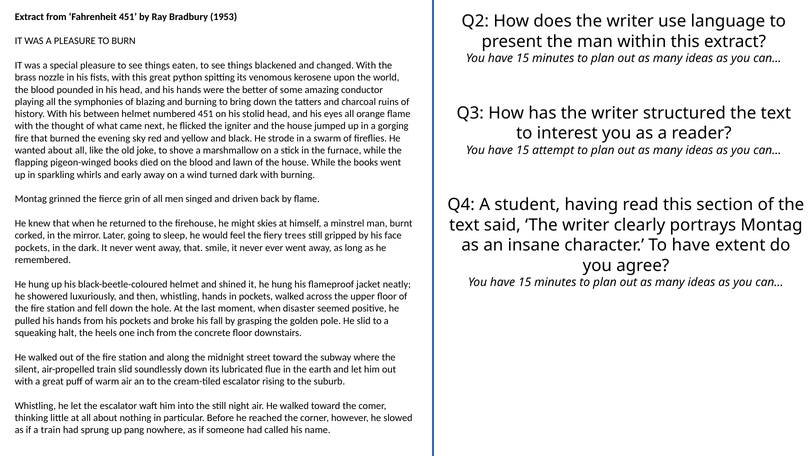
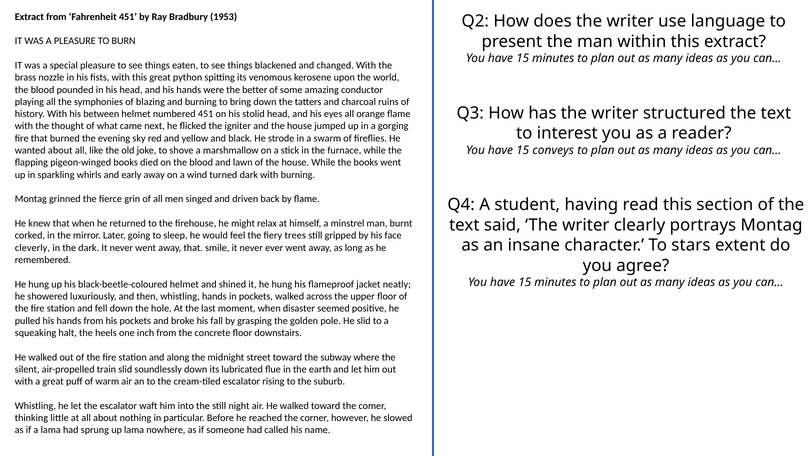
attempt: attempt -> conveys
skies: skies -> relax
To have: have -> stars
pockets at (32, 248): pockets -> cleverly
a train: train -> lama
up pang: pang -> lama
